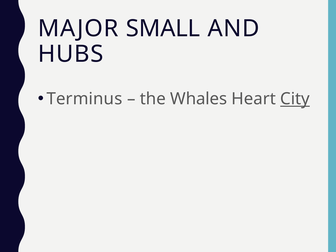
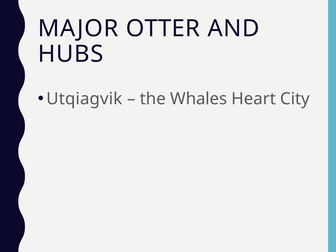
SMALL: SMALL -> OTTER
Terminus: Terminus -> Utqiagvik
City underline: present -> none
